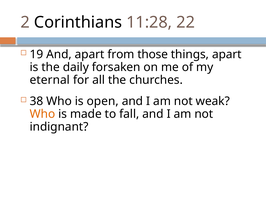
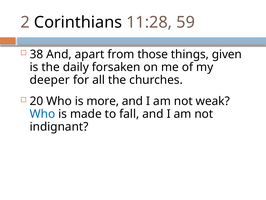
22: 22 -> 59
19: 19 -> 38
things apart: apart -> given
eternal: eternal -> deeper
38: 38 -> 20
open: open -> more
Who at (42, 114) colour: orange -> blue
